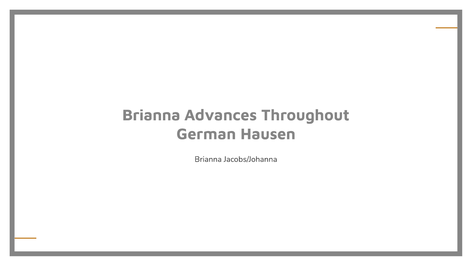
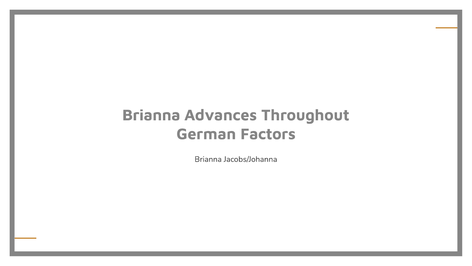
Hausen: Hausen -> Factors
